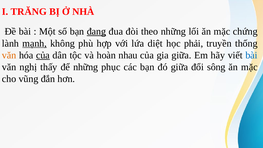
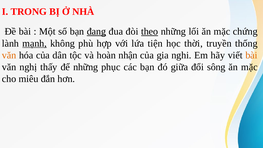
TRĂNG: TRĂNG -> TRONG
theo underline: none -> present
diệt: diệt -> tiện
phải: phải -> thời
của at (43, 55) underline: present -> none
nhau: nhau -> nhận
gia giữa: giữa -> nghi
bài at (251, 55) colour: blue -> orange
vũng: vũng -> miêu
